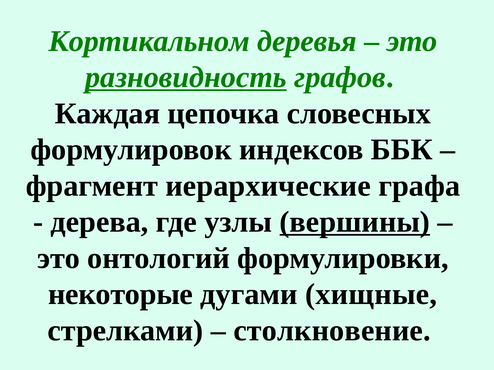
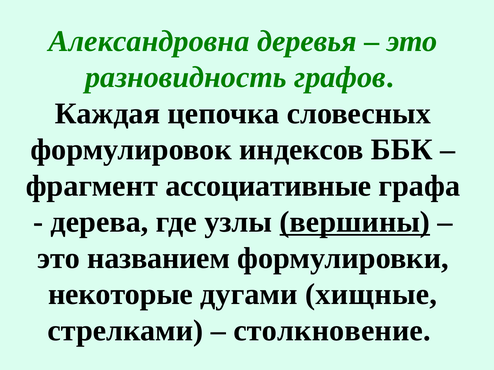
Кортикальном: Кортикальном -> Александровна
разновидность underline: present -> none
иерархические: иерархические -> ассоциативные
онтологий: онтологий -> названием
